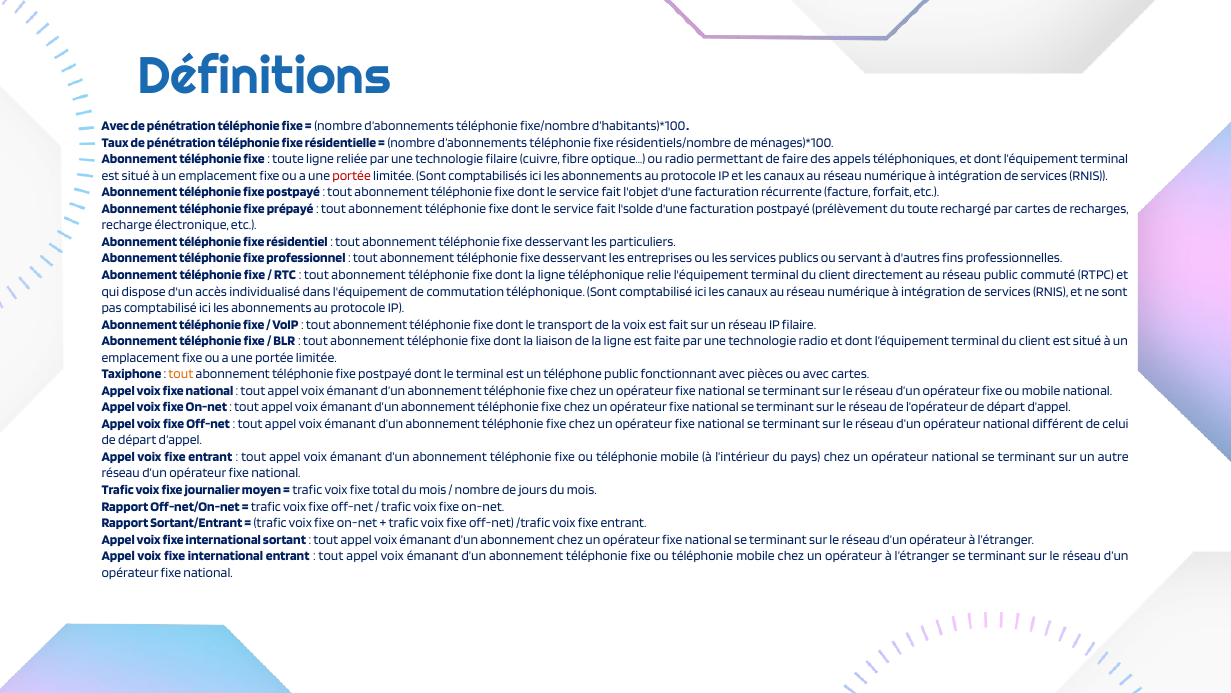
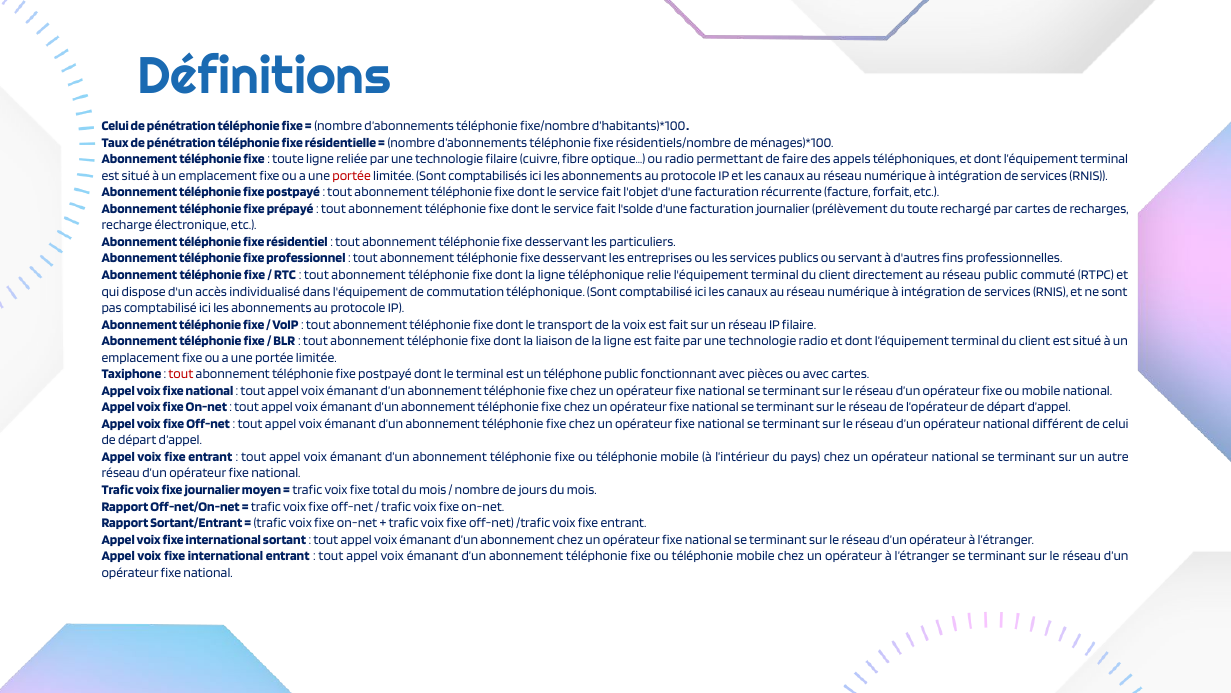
Avec at (115, 126): Avec -> Celui
facturation postpayé: postpayé -> journalier
tout at (181, 374) colour: orange -> red
